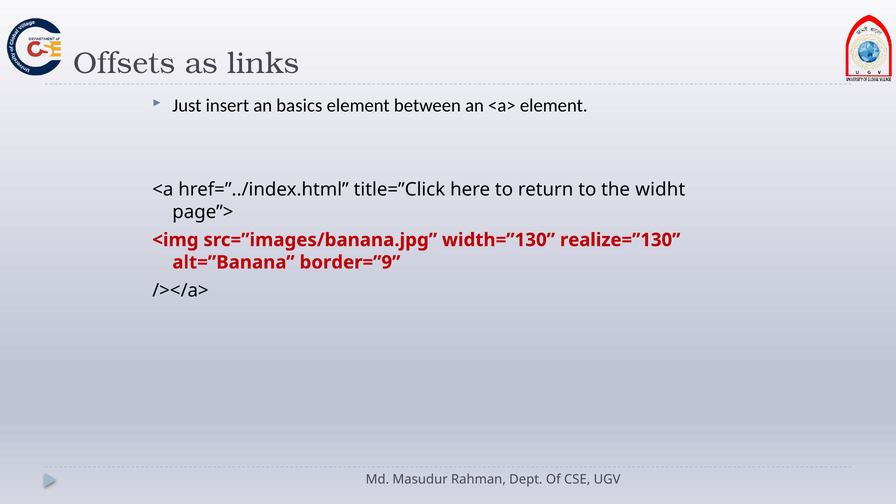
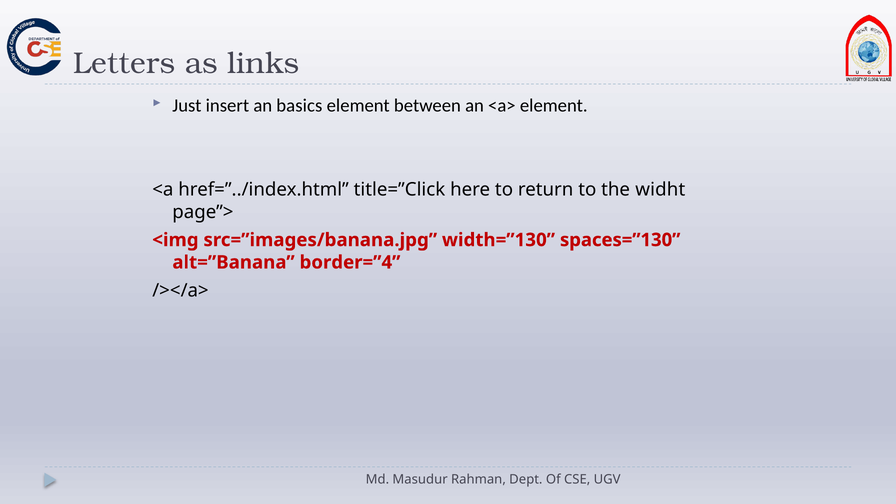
Offsets: Offsets -> Letters
realize=”130: realize=”130 -> spaces=”130
border=”9: border=”9 -> border=”4
